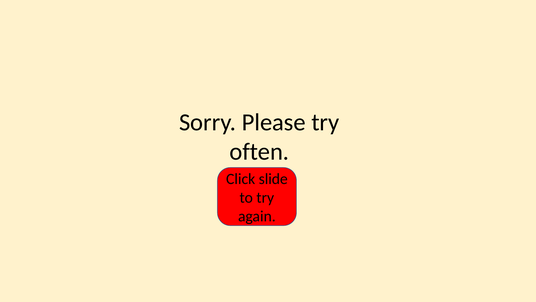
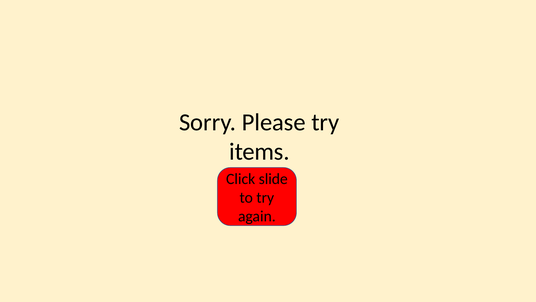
often: often -> items
